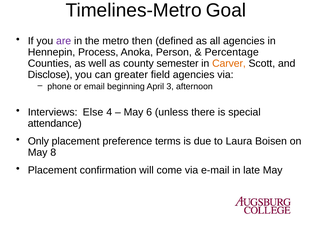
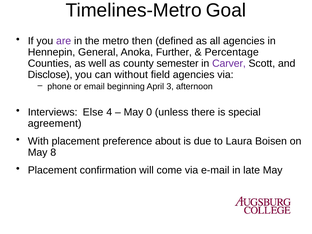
Process: Process -> General
Person: Person -> Further
Carver colour: orange -> purple
greater: greater -> without
6: 6 -> 0
attendance: attendance -> agreement
Only: Only -> With
terms: terms -> about
